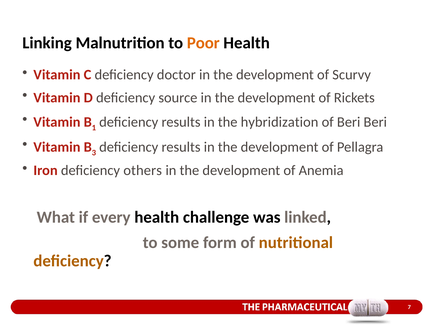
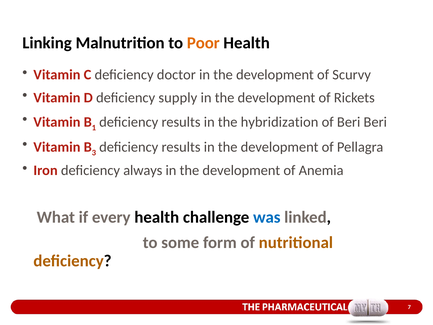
source: source -> supply
others: others -> always
was colour: black -> blue
